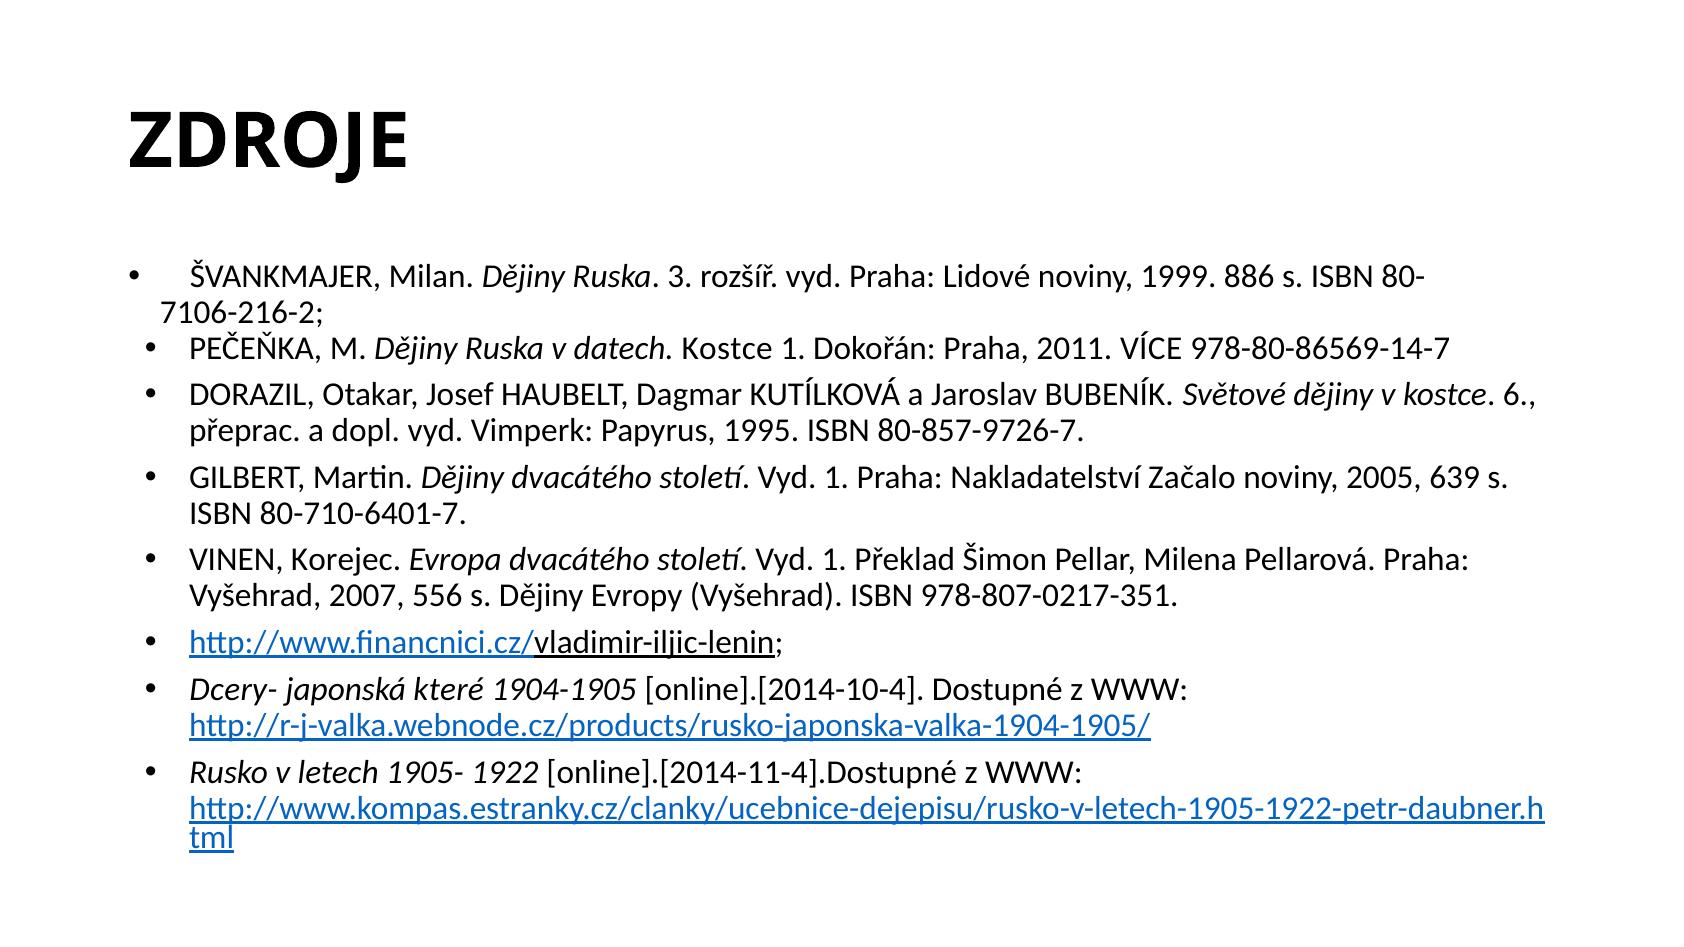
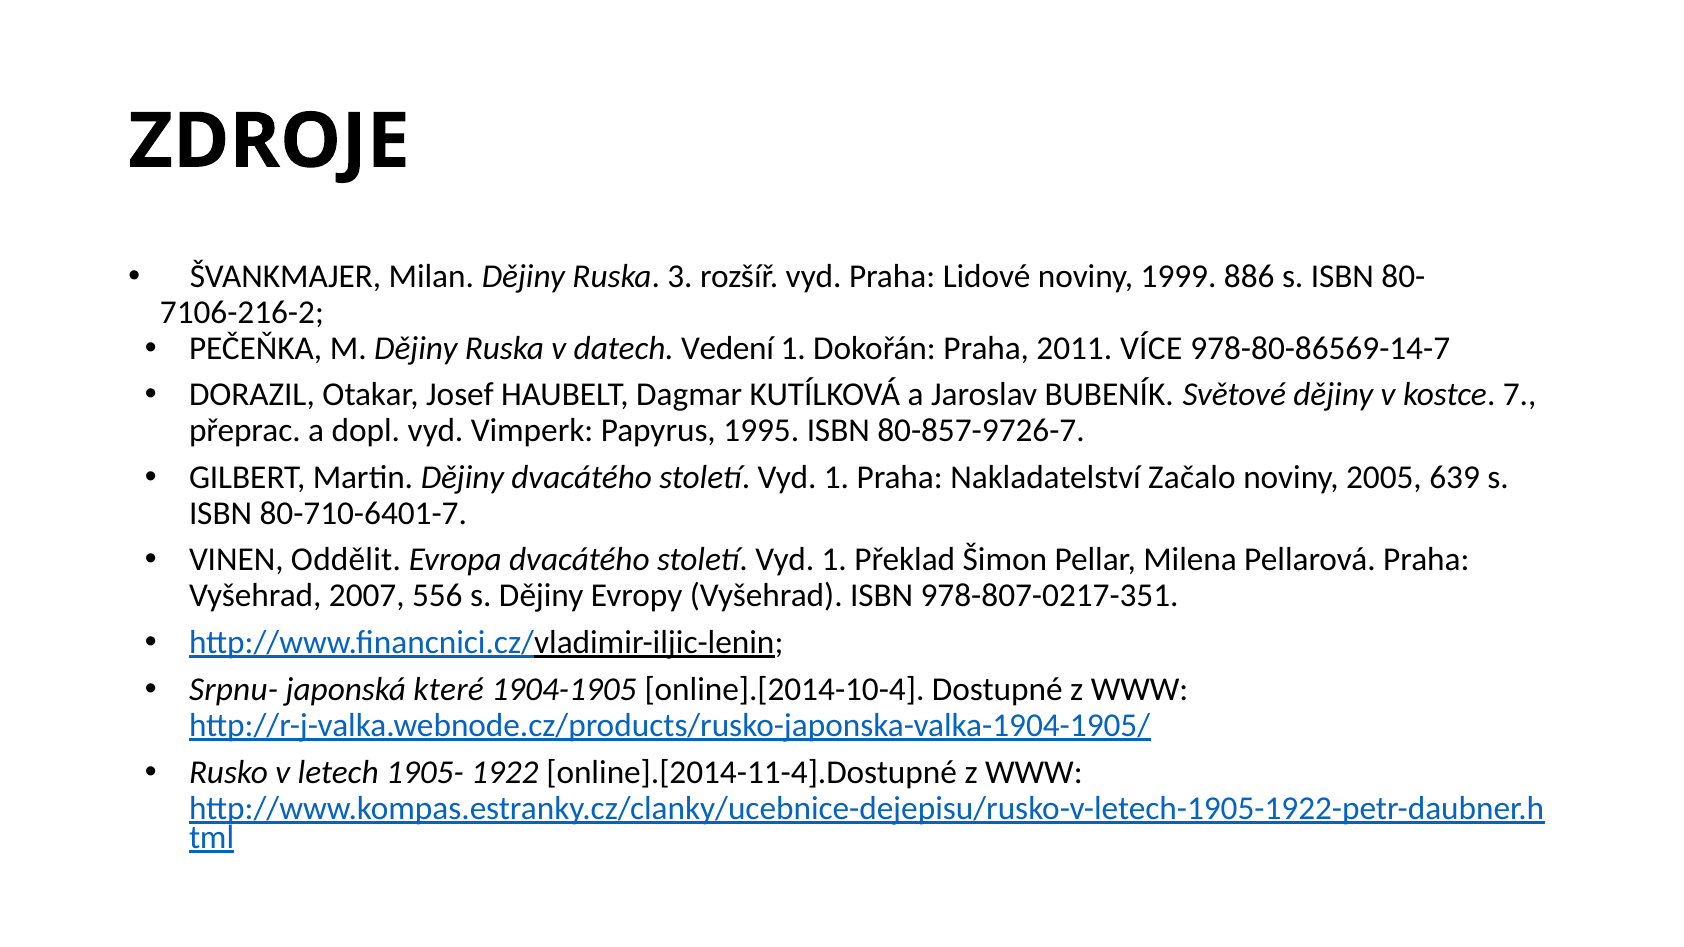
datech Kostce: Kostce -> Vedení
6: 6 -> 7
Korejec: Korejec -> Oddělit
Dcery-: Dcery- -> Srpnu-
